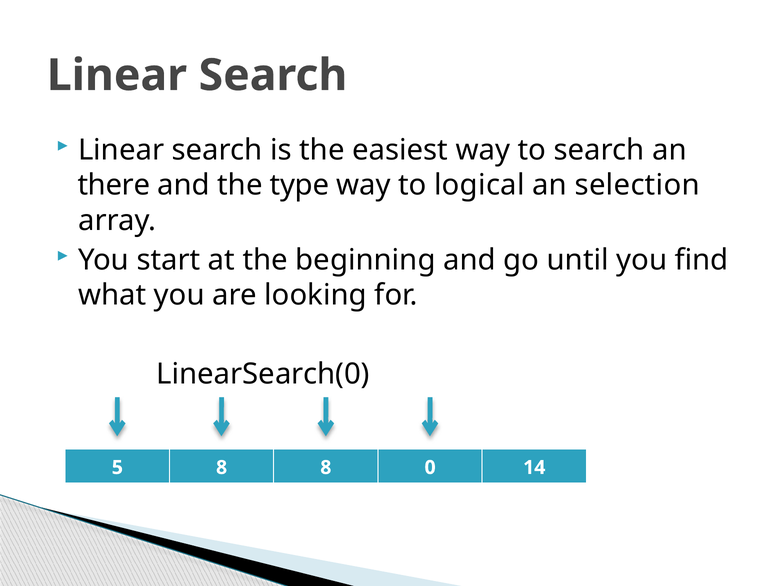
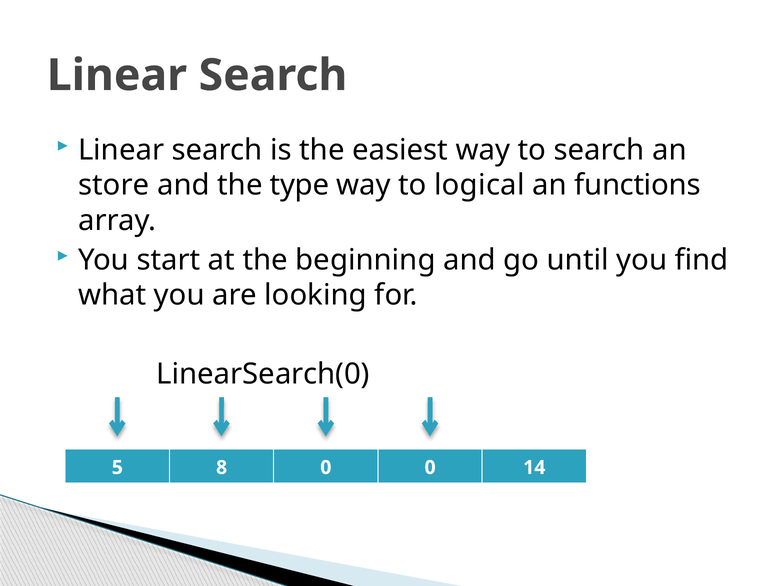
there: there -> store
selection: selection -> functions
8 8: 8 -> 0
